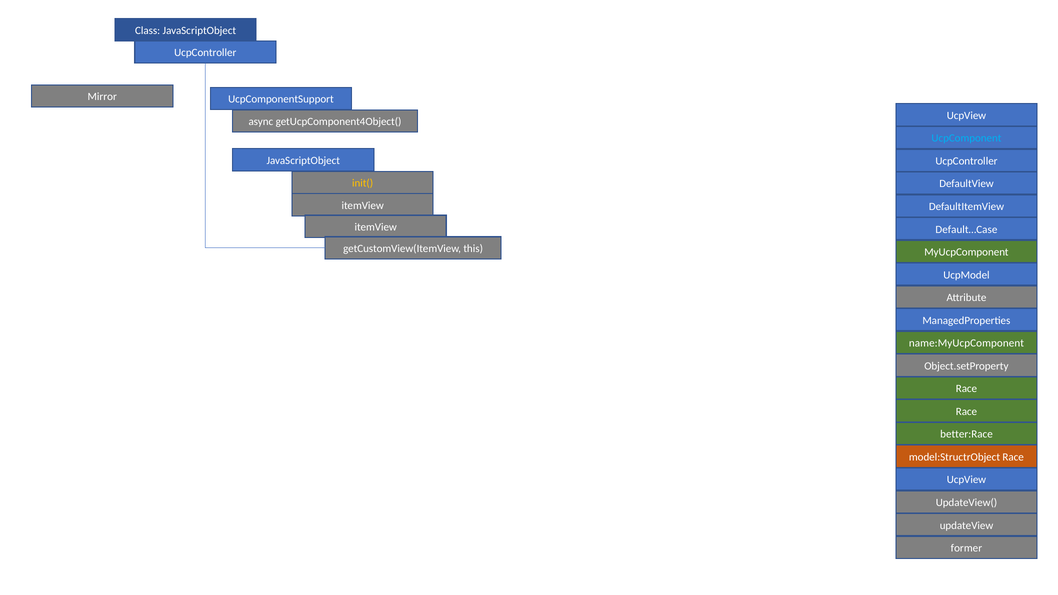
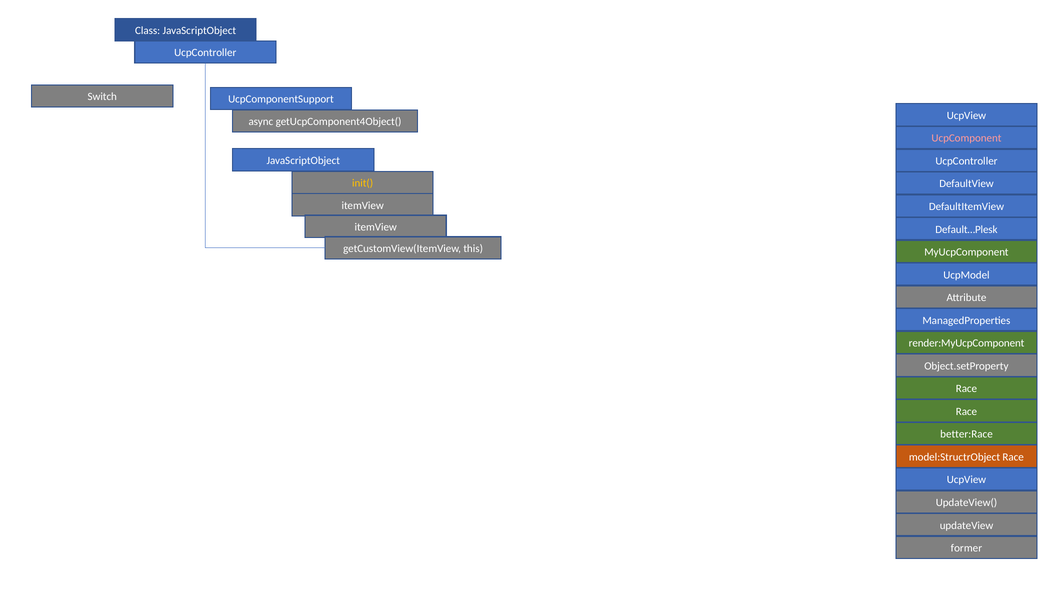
Mirror: Mirror -> Switch
UcpComponent colour: light blue -> pink
Default…Case: Default…Case -> Default…Plesk
name:MyUcpComponent: name:MyUcpComponent -> render:MyUcpComponent
